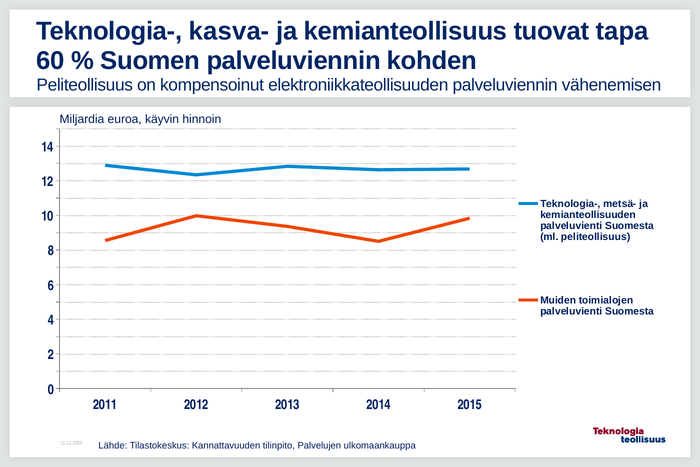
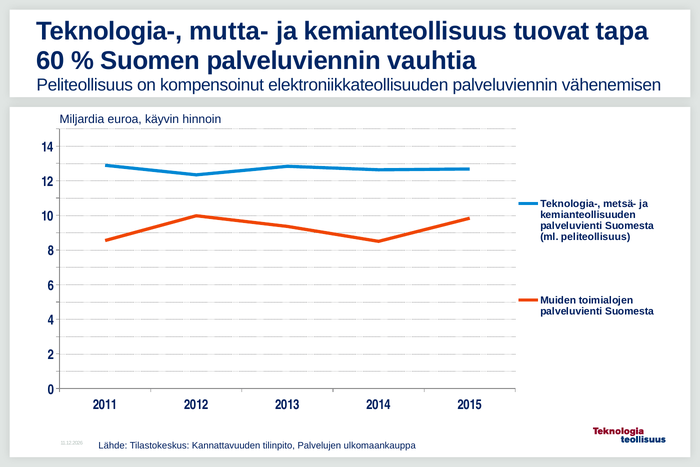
kasva-: kasva- -> mutta-
kohden: kohden -> vauhtia
